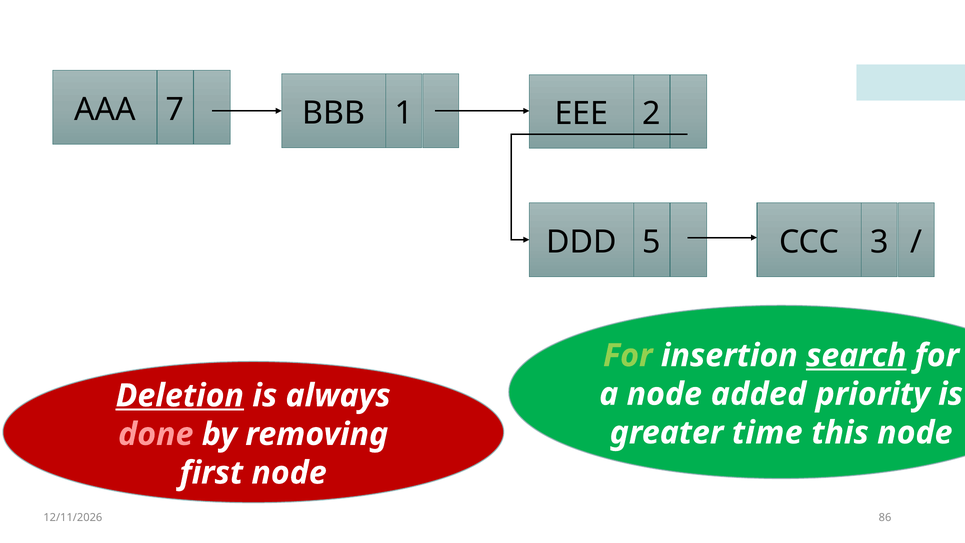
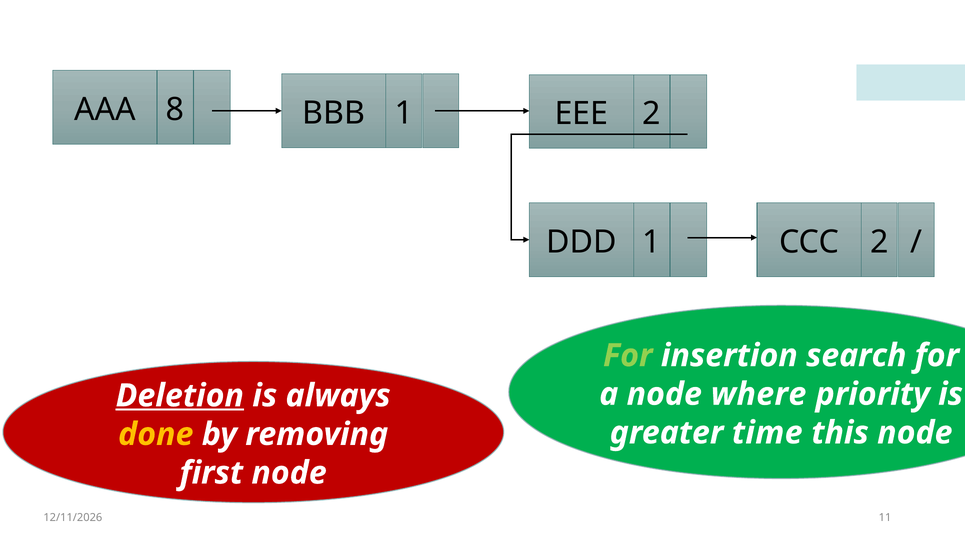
7: 7 -> 8
DDD 5: 5 -> 1
CCC 3: 3 -> 2
search underline: present -> none
added: added -> where
done colour: pink -> yellow
86: 86 -> 11
